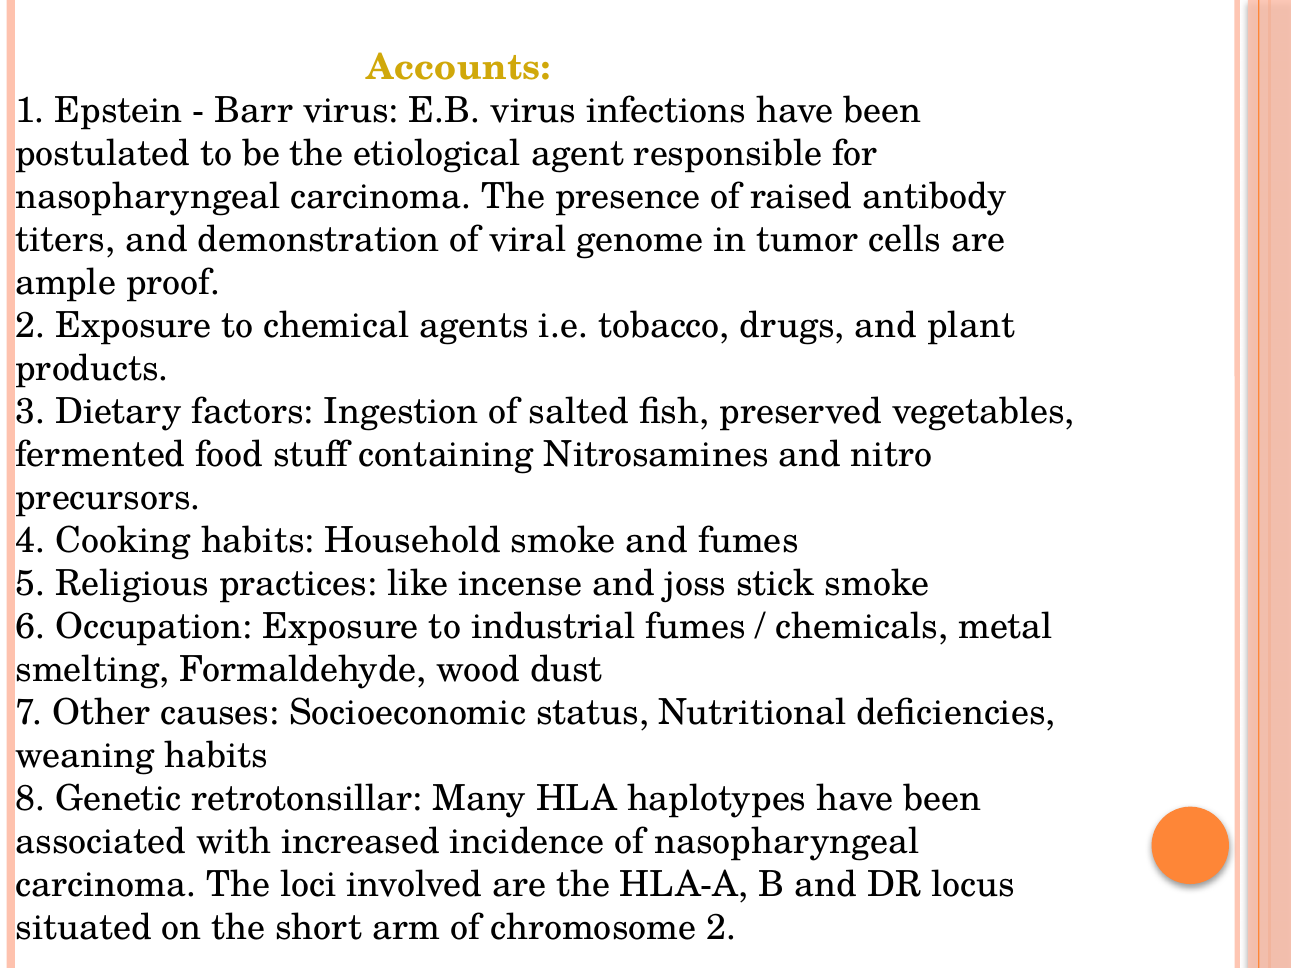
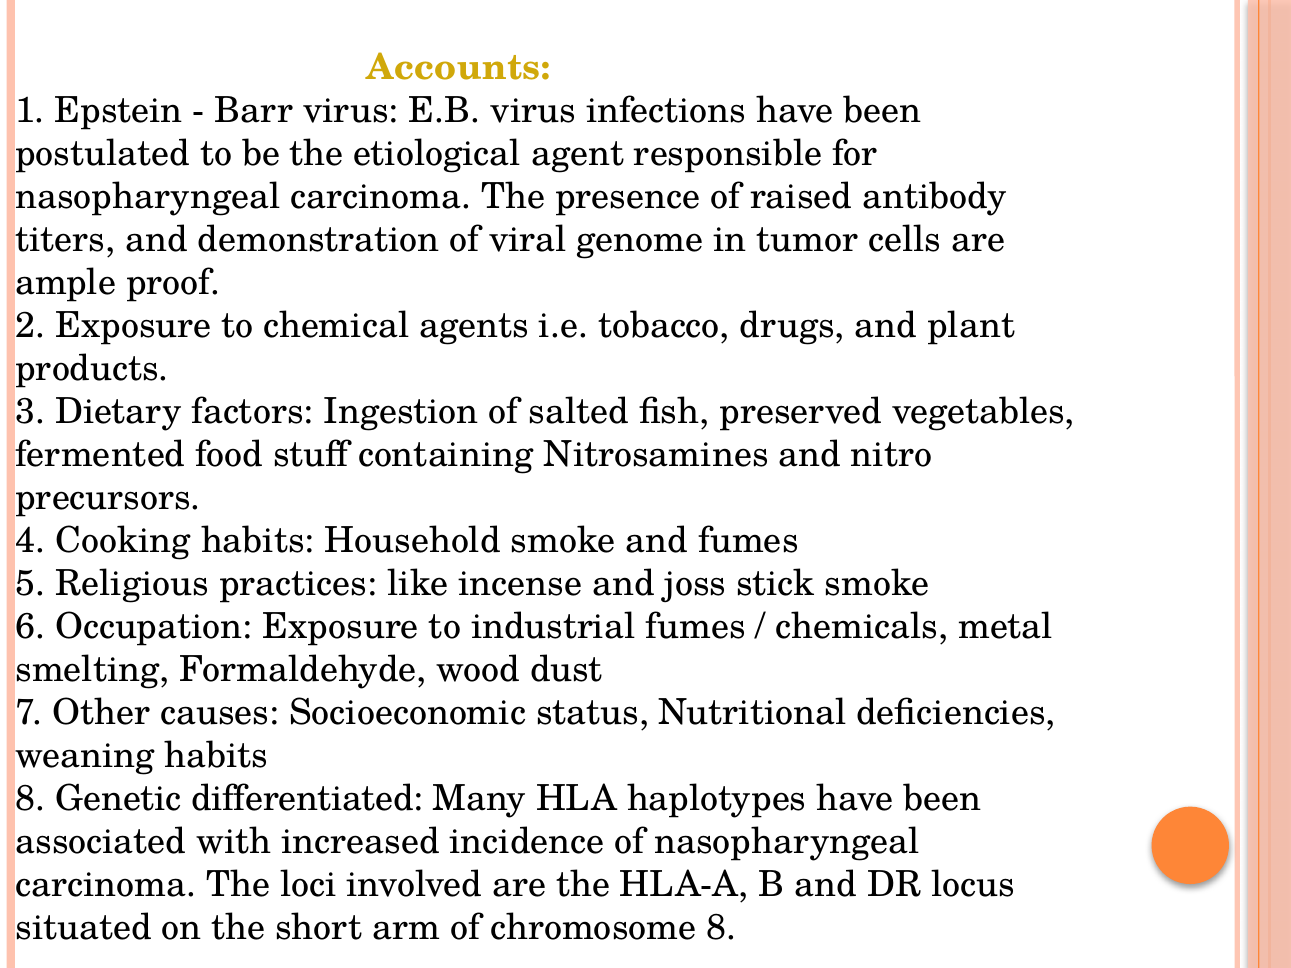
retrotonsillar: retrotonsillar -> differentiated
chromosome 2: 2 -> 8
